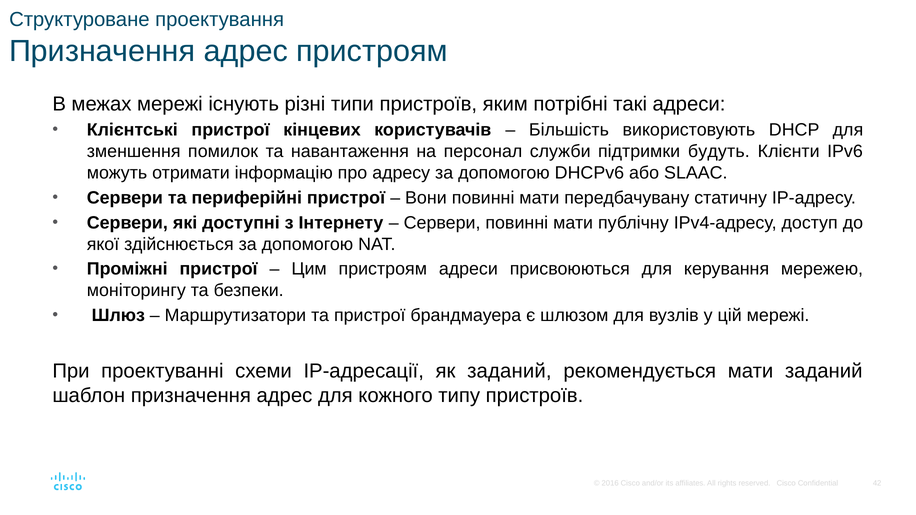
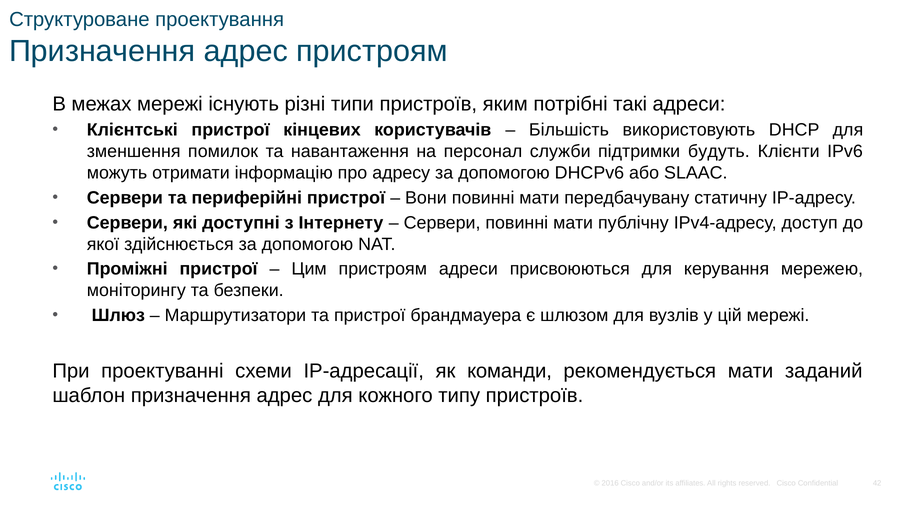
як заданий: заданий -> команди
